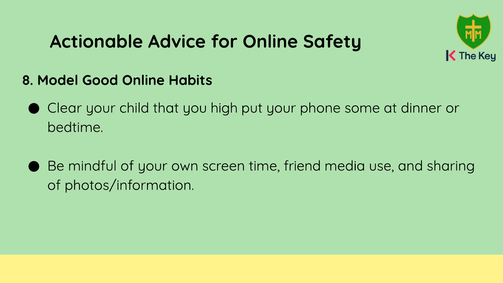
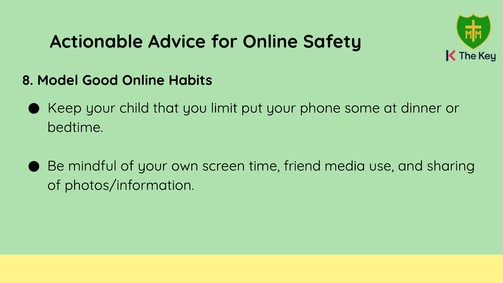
Clear: Clear -> Keep
high: high -> limit
